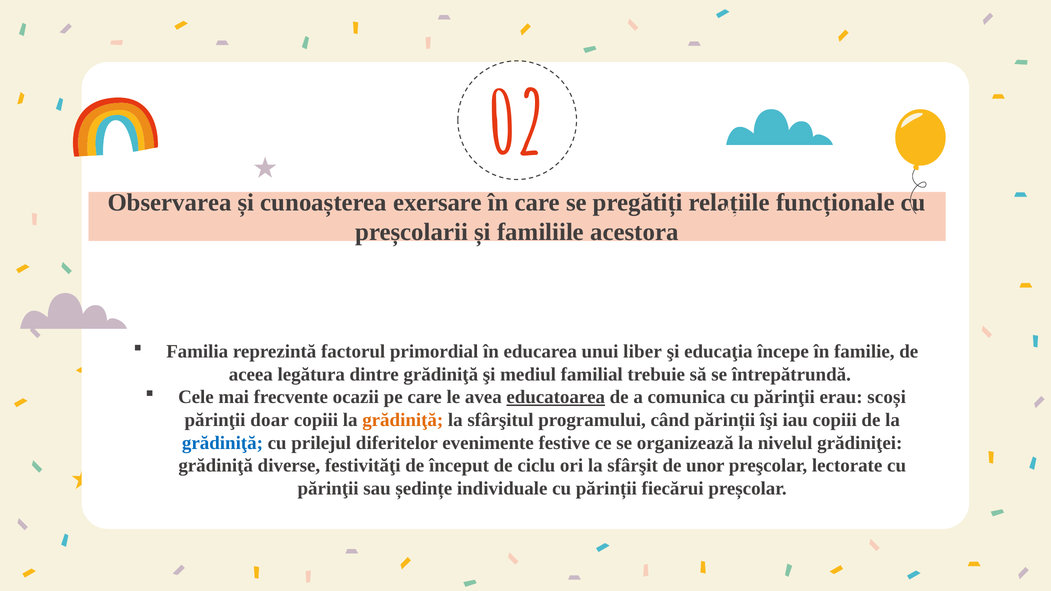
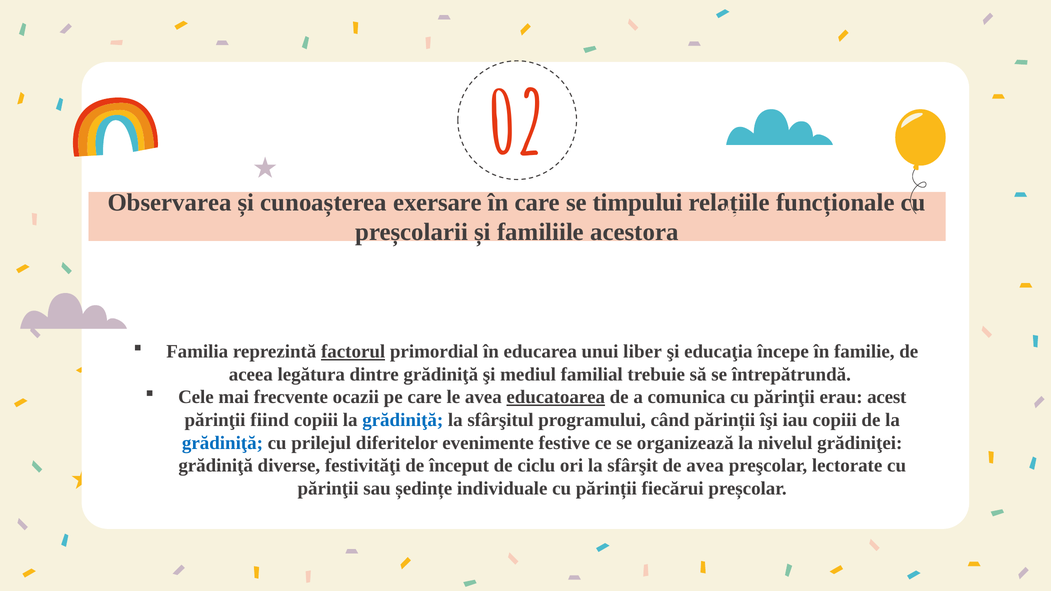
pregătiți: pregătiți -> timpului
factorul underline: none -> present
scoși: scoși -> acest
doar: doar -> fiind
grădiniţă at (403, 420) colour: orange -> blue
de unor: unor -> avea
